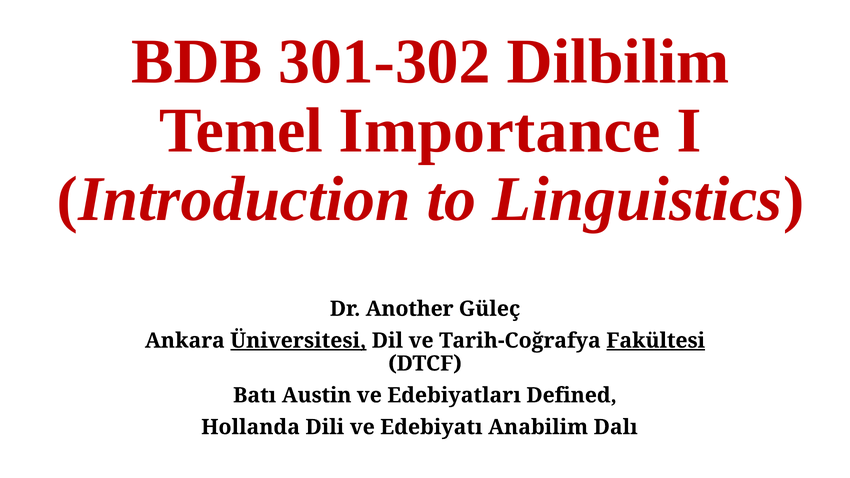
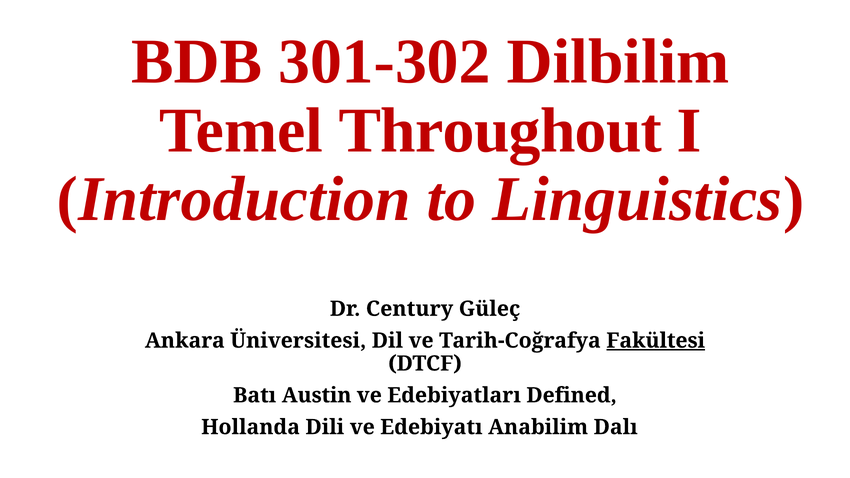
Importance: Importance -> Throughout
Another: Another -> Century
Üniversitesi underline: present -> none
